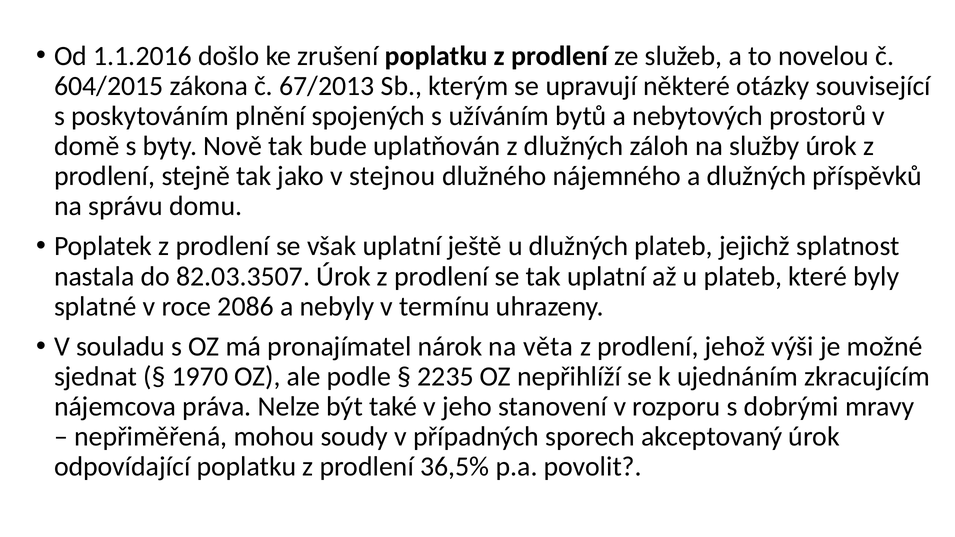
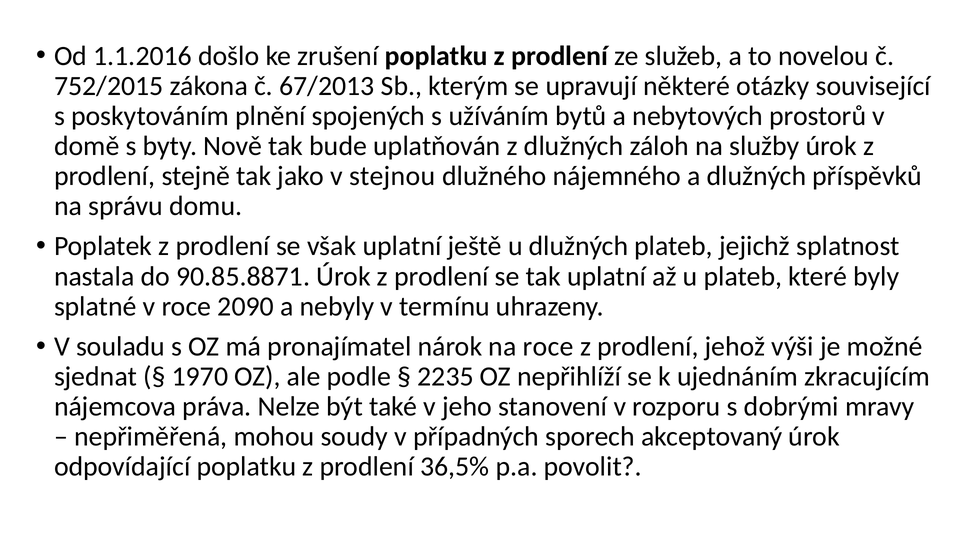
604/2015: 604/2015 -> 752/2015
82.03.3507: 82.03.3507 -> 90.85.8871
2086: 2086 -> 2090
na věta: věta -> roce
